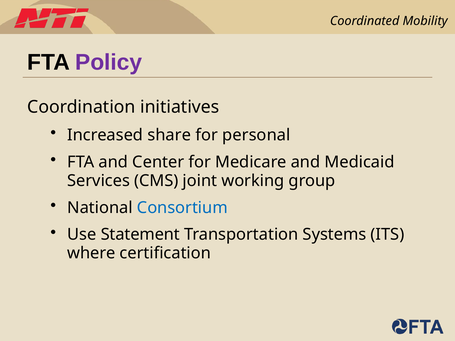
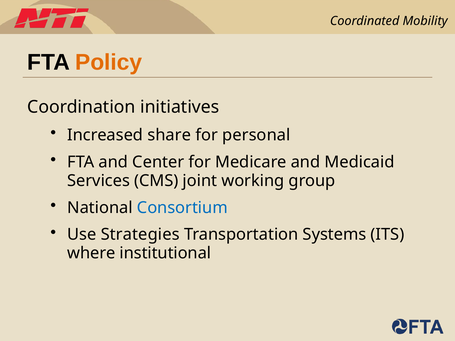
Policy colour: purple -> orange
Statement: Statement -> Strategies
certification: certification -> institutional
